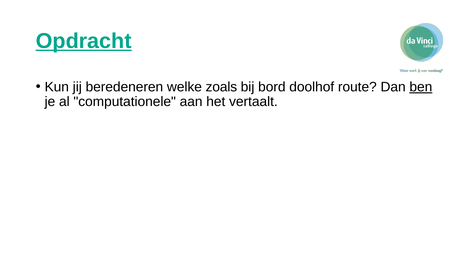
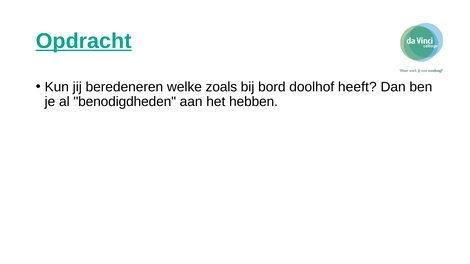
route: route -> heeft
ben underline: present -> none
computationele: computationele -> benodigdheden
vertaalt: vertaalt -> hebben
